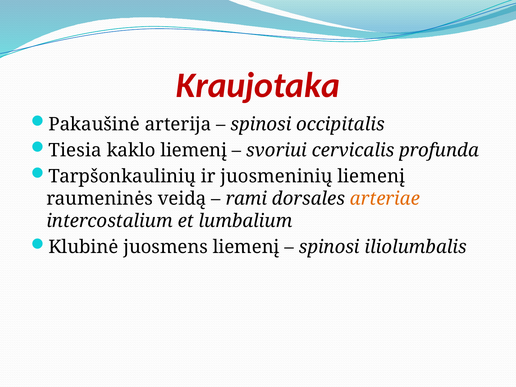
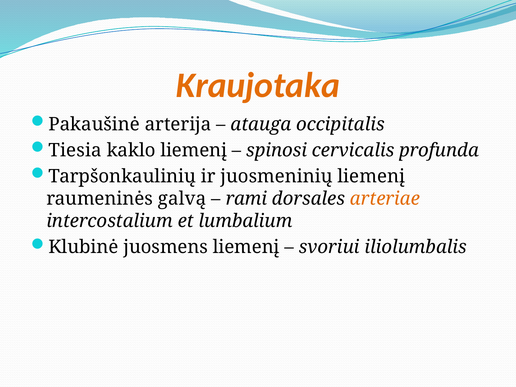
Kraujotaka colour: red -> orange
spinosi at (261, 124): spinosi -> atauga
svoriui: svoriui -> spinosi
veidą: veidą -> galvą
spinosi at (329, 247): spinosi -> svoriui
